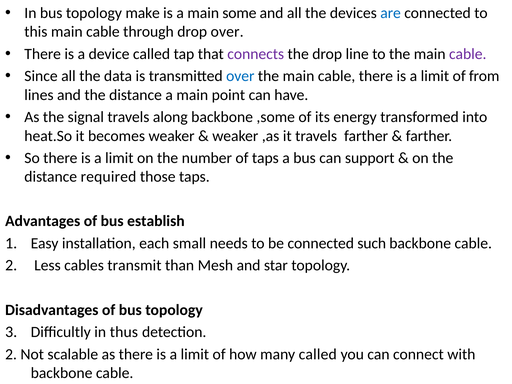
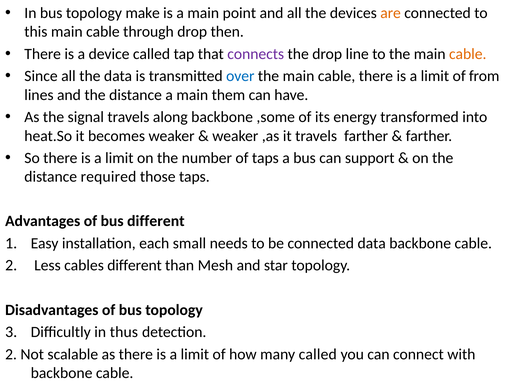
some: some -> point
are colour: blue -> orange
drop over: over -> then
cable at (468, 54) colour: purple -> orange
point: point -> them
bus establish: establish -> different
connected such: such -> data
cables transmit: transmit -> different
